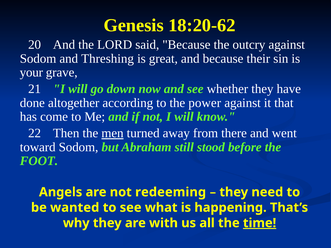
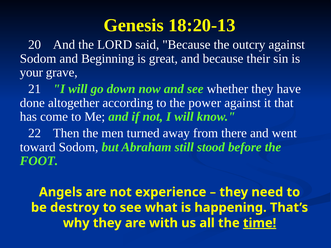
18:20-62: 18:20-62 -> 18:20-13
Threshing: Threshing -> Beginning
men underline: present -> none
redeeming: redeeming -> experience
wanted: wanted -> destroy
